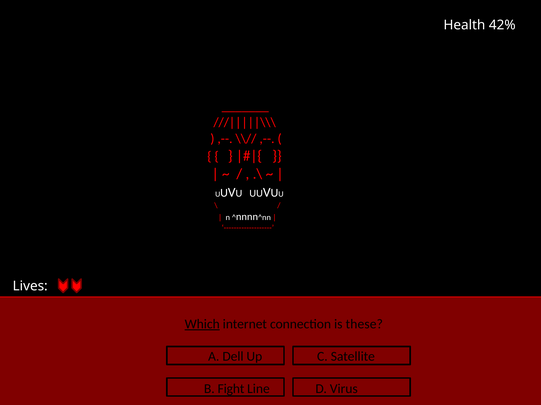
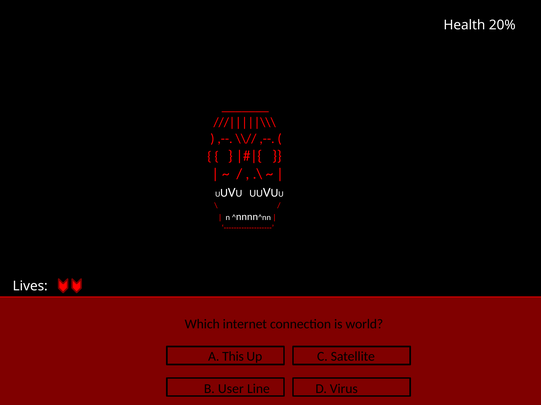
42%: 42% -> 20%
Which underline: present -> none
these: these -> world
Dell: Dell -> This
Fight: Fight -> User
